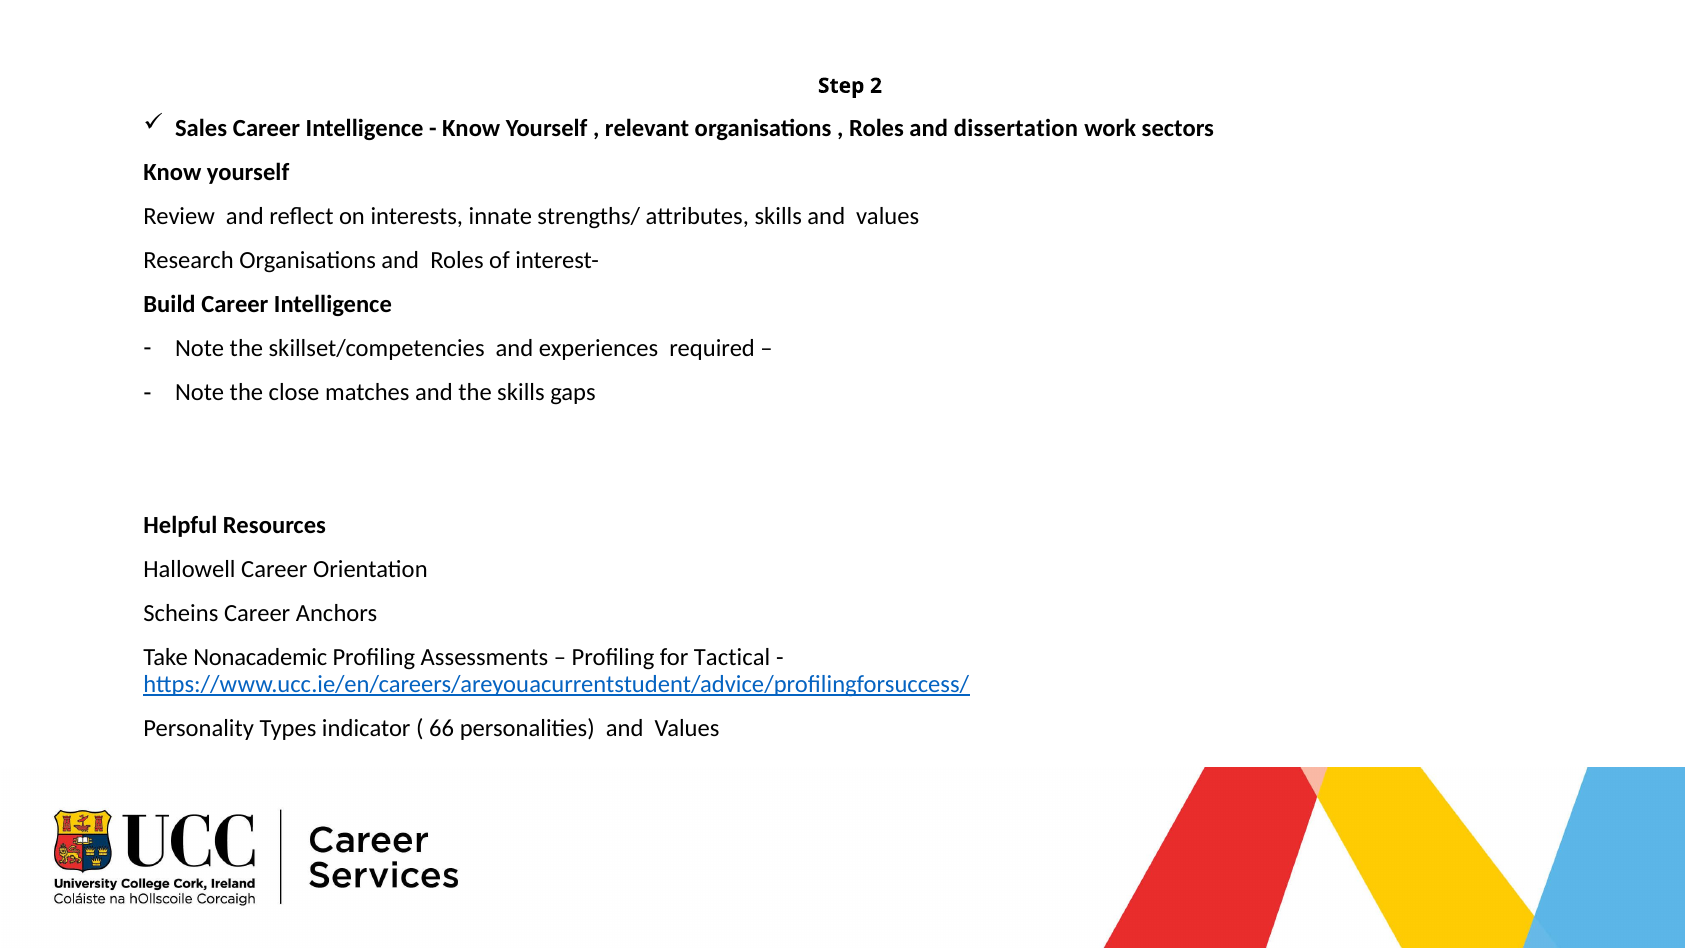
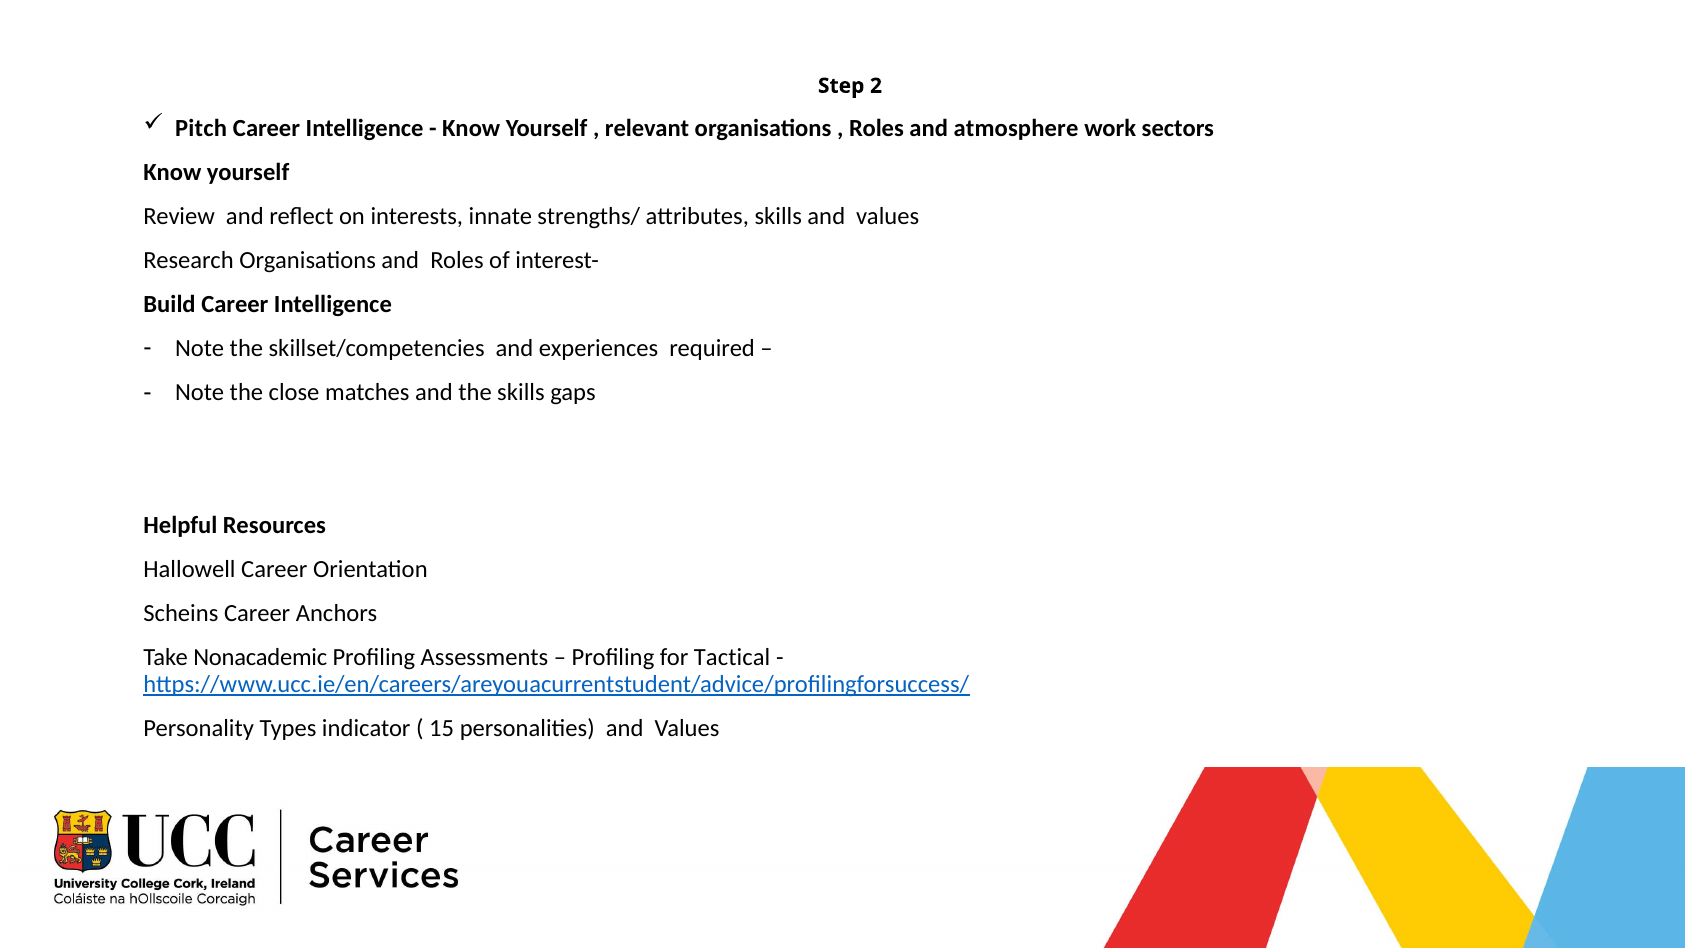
Sales: Sales -> Pitch
dissertation: dissertation -> atmosphere
66: 66 -> 15
